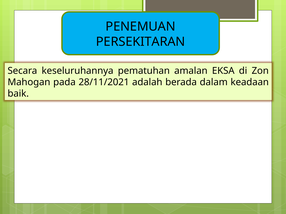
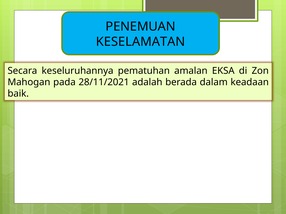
PERSEKITARAN: PERSEKITARAN -> KESELAMATAN
